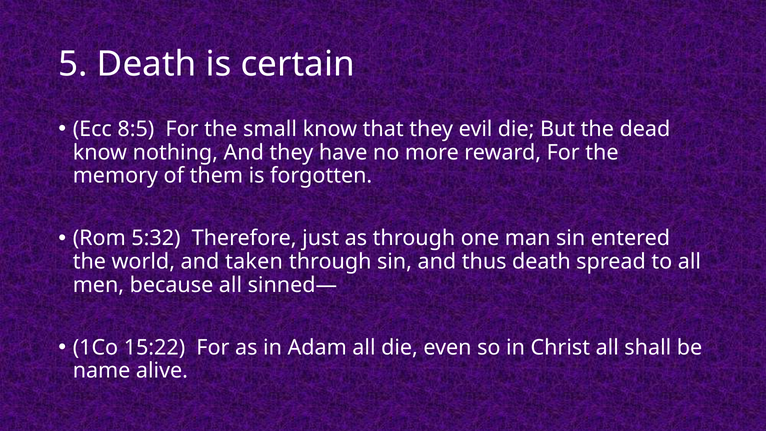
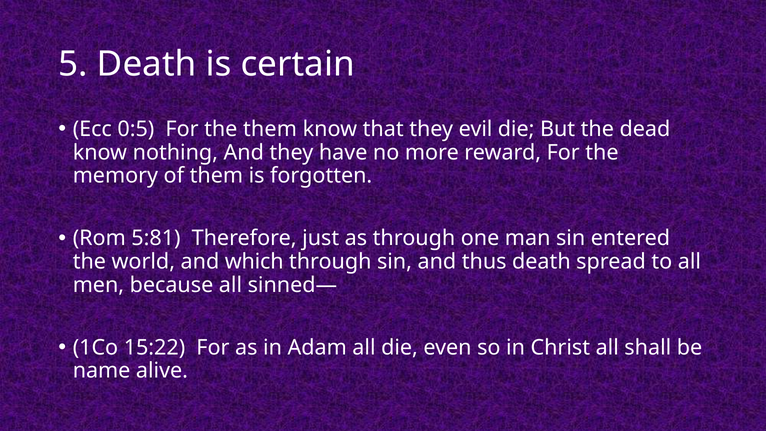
8:5: 8:5 -> 0:5
the small: small -> them
5:32: 5:32 -> 5:81
taken: taken -> which
